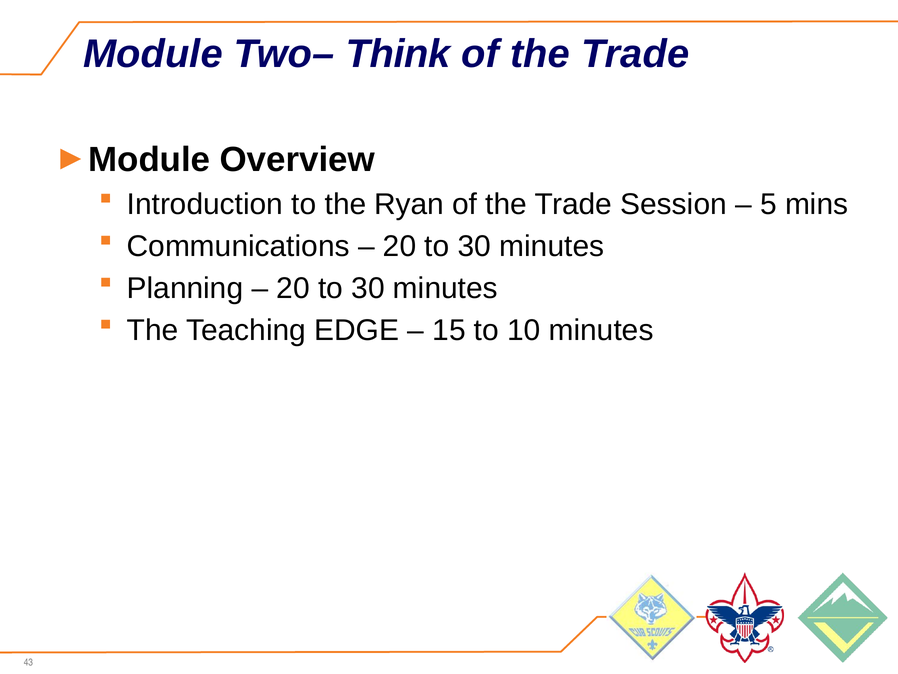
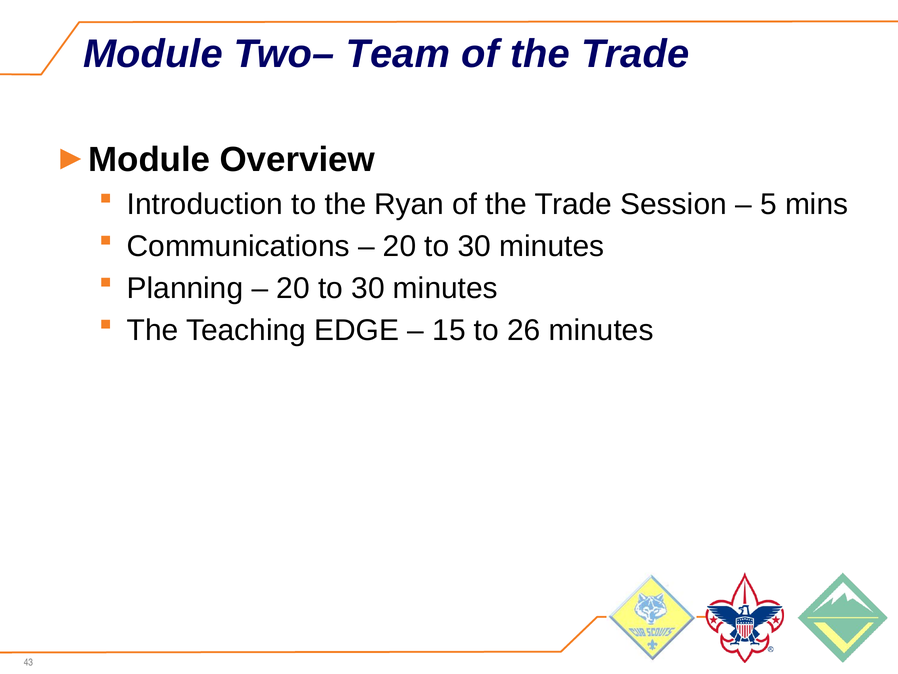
Think: Think -> Team
10: 10 -> 26
